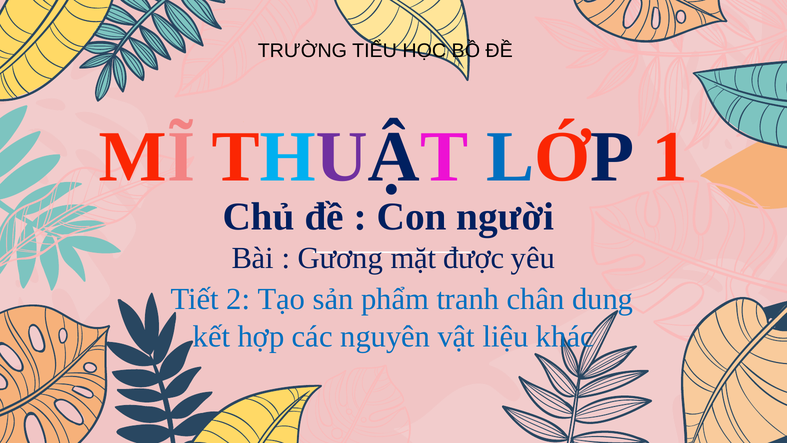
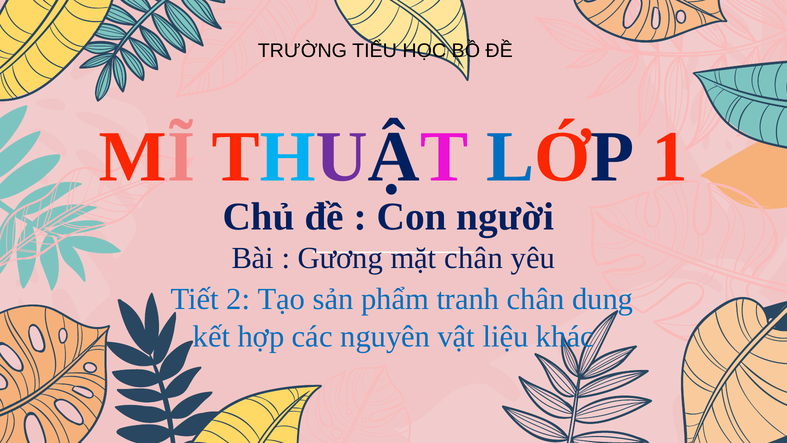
mặt được: được -> chân
